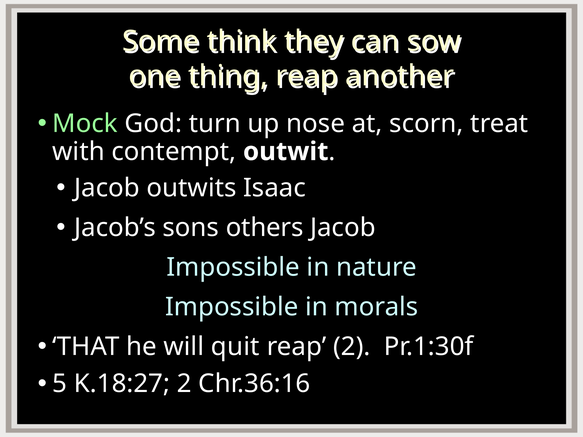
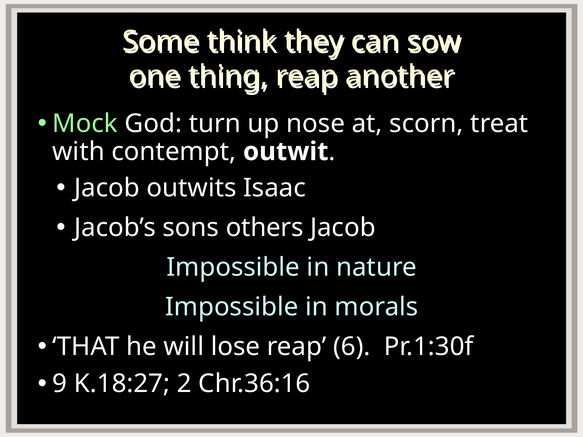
quit: quit -> lose
reap 2: 2 -> 6
5: 5 -> 9
